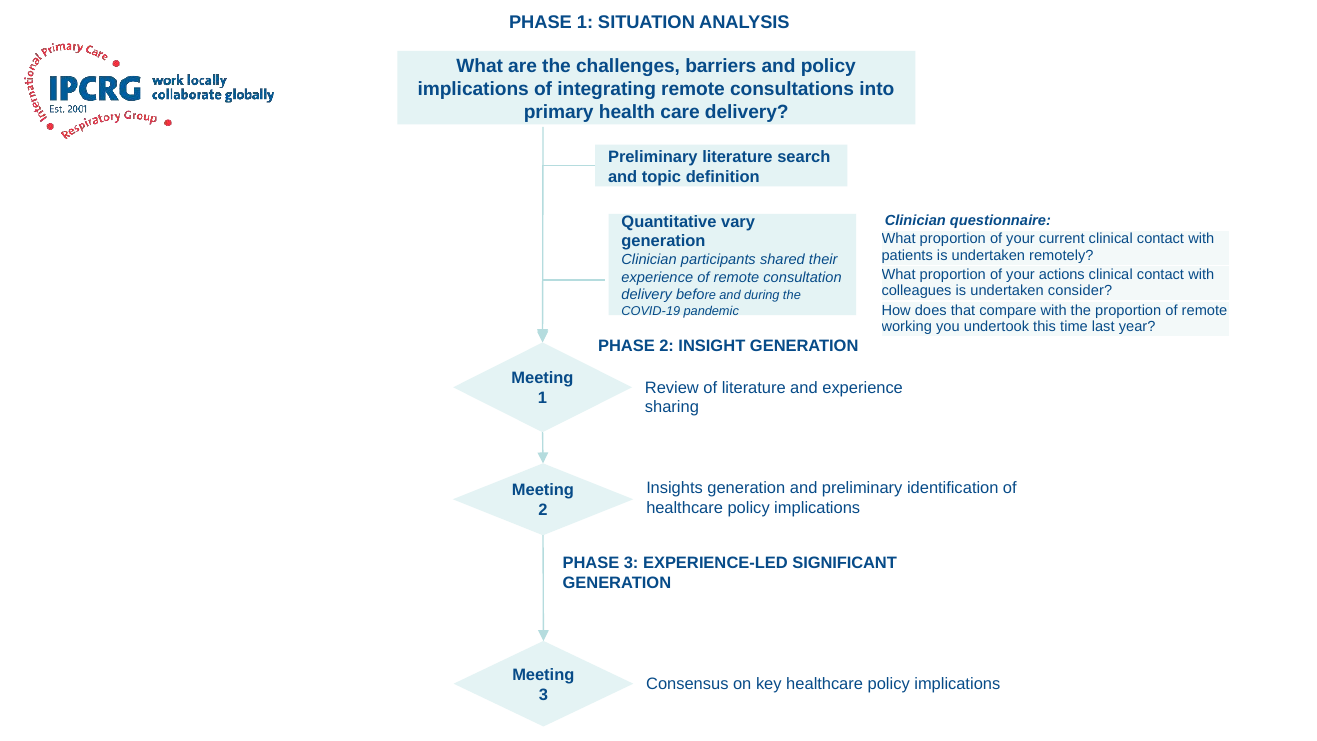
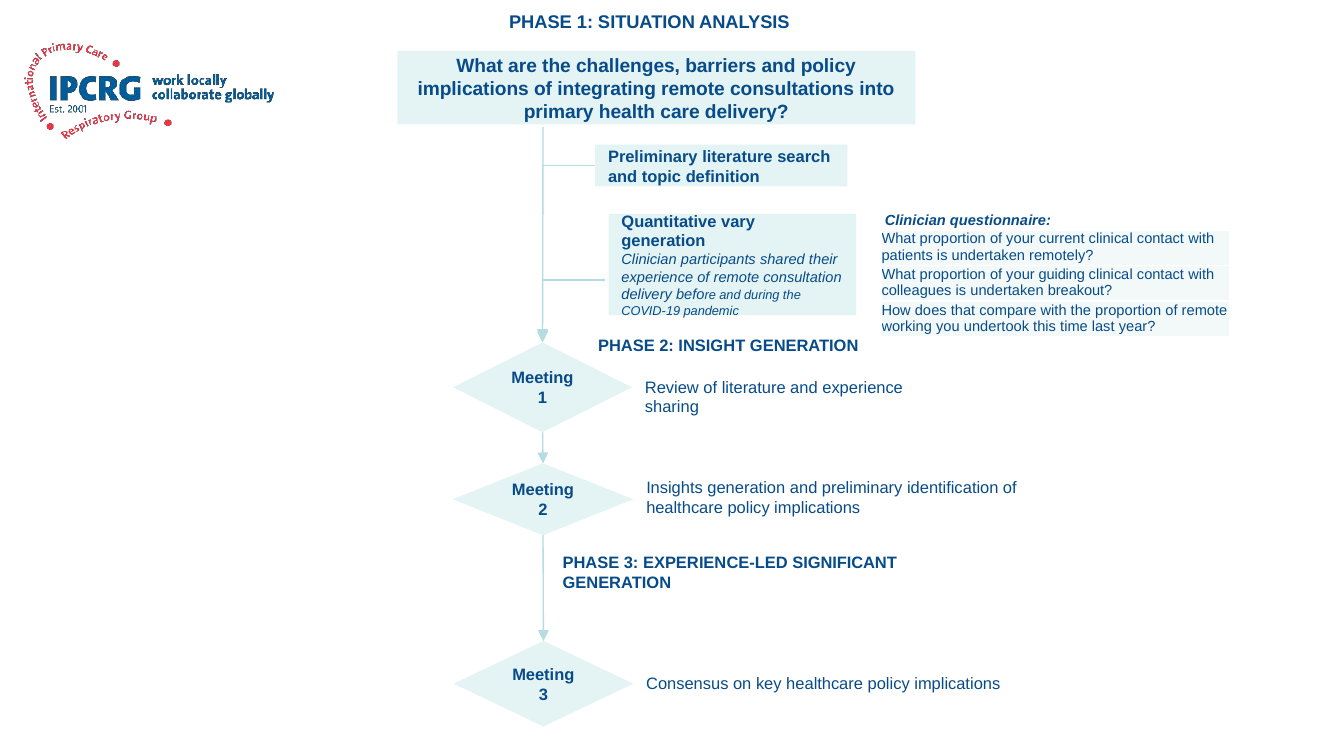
actions: actions -> guiding
consider: consider -> breakout
